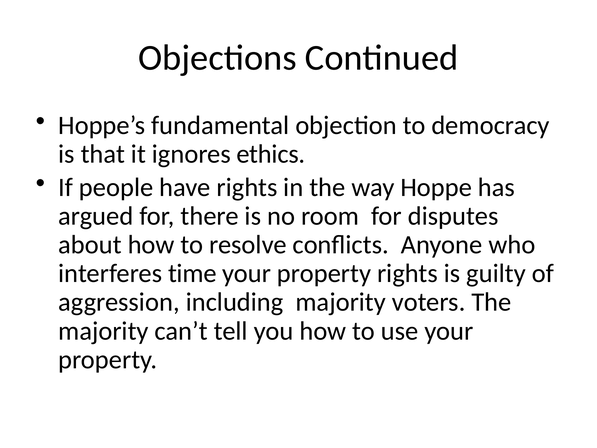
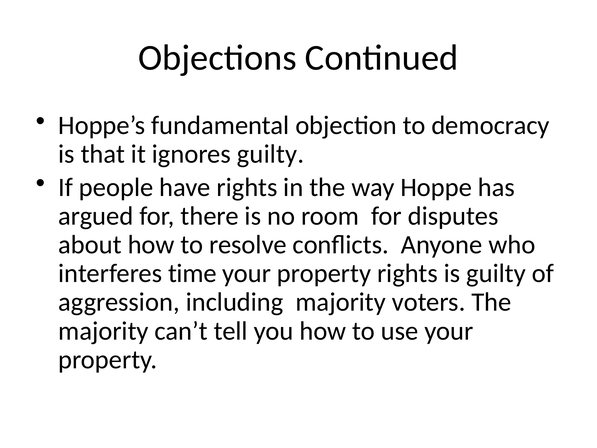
ignores ethics: ethics -> guilty
